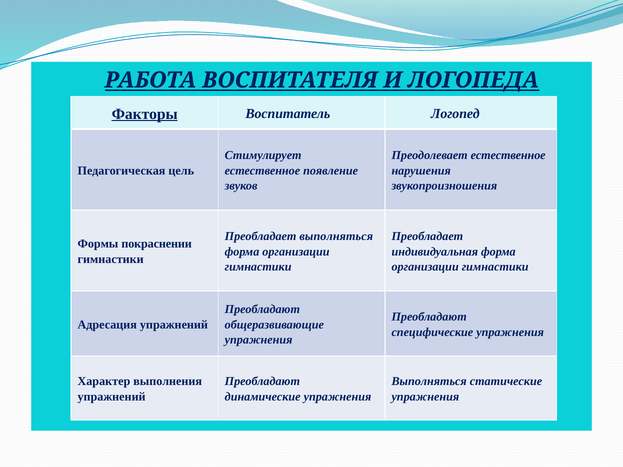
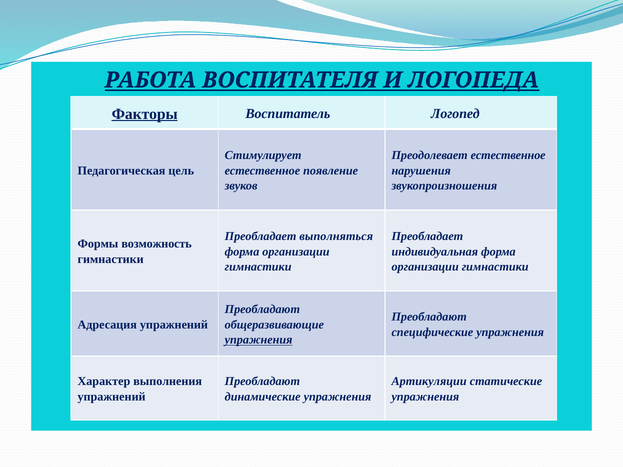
покраснении: покраснении -> возможность
упражнения at (259, 340) underline: none -> present
Выполняться at (429, 382): Выполняться -> Артикуляции
